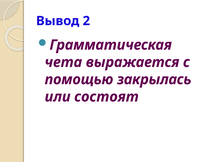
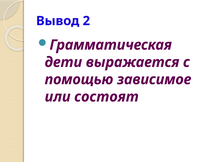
чета: чета -> дети
закрылась: закрылась -> зависимое
